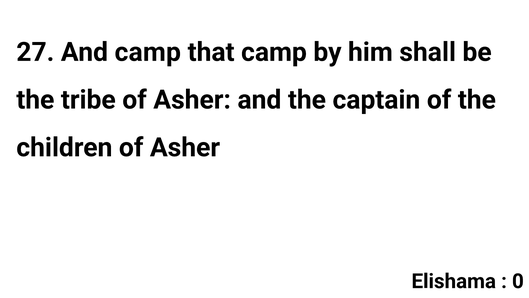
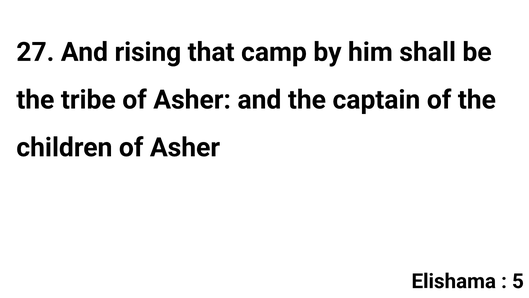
And camp: camp -> rising
0: 0 -> 5
